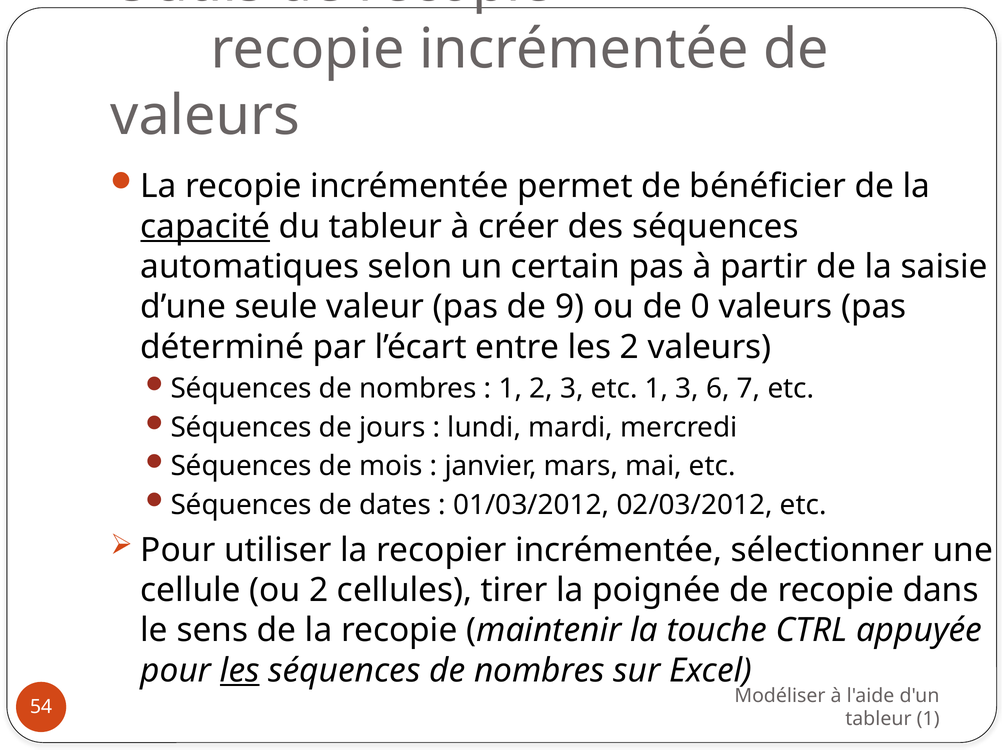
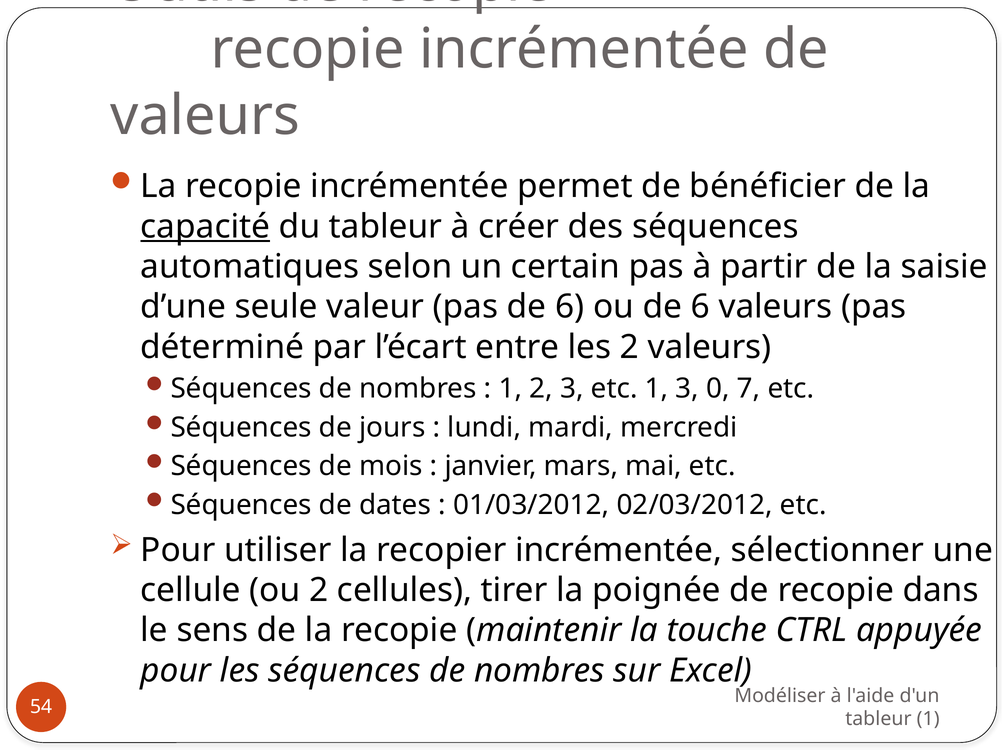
pas de 9: 9 -> 6
ou de 0: 0 -> 6
6: 6 -> 0
les at (240, 671) underline: present -> none
